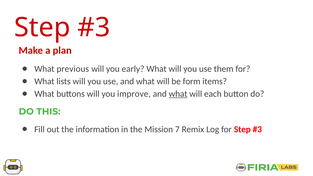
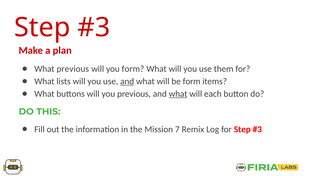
you early: early -> form
and at (127, 81) underline: none -> present
you improve: improve -> previous
